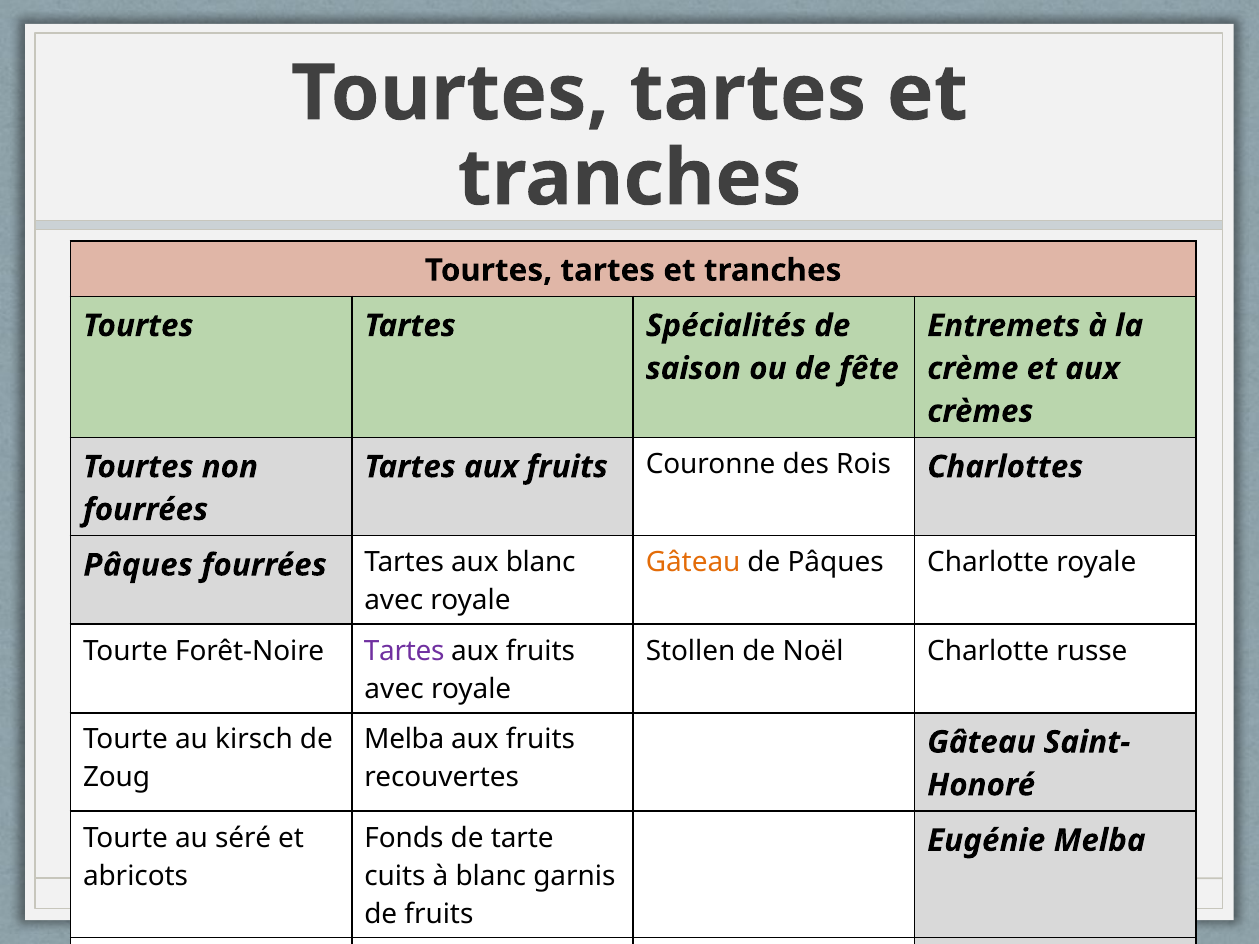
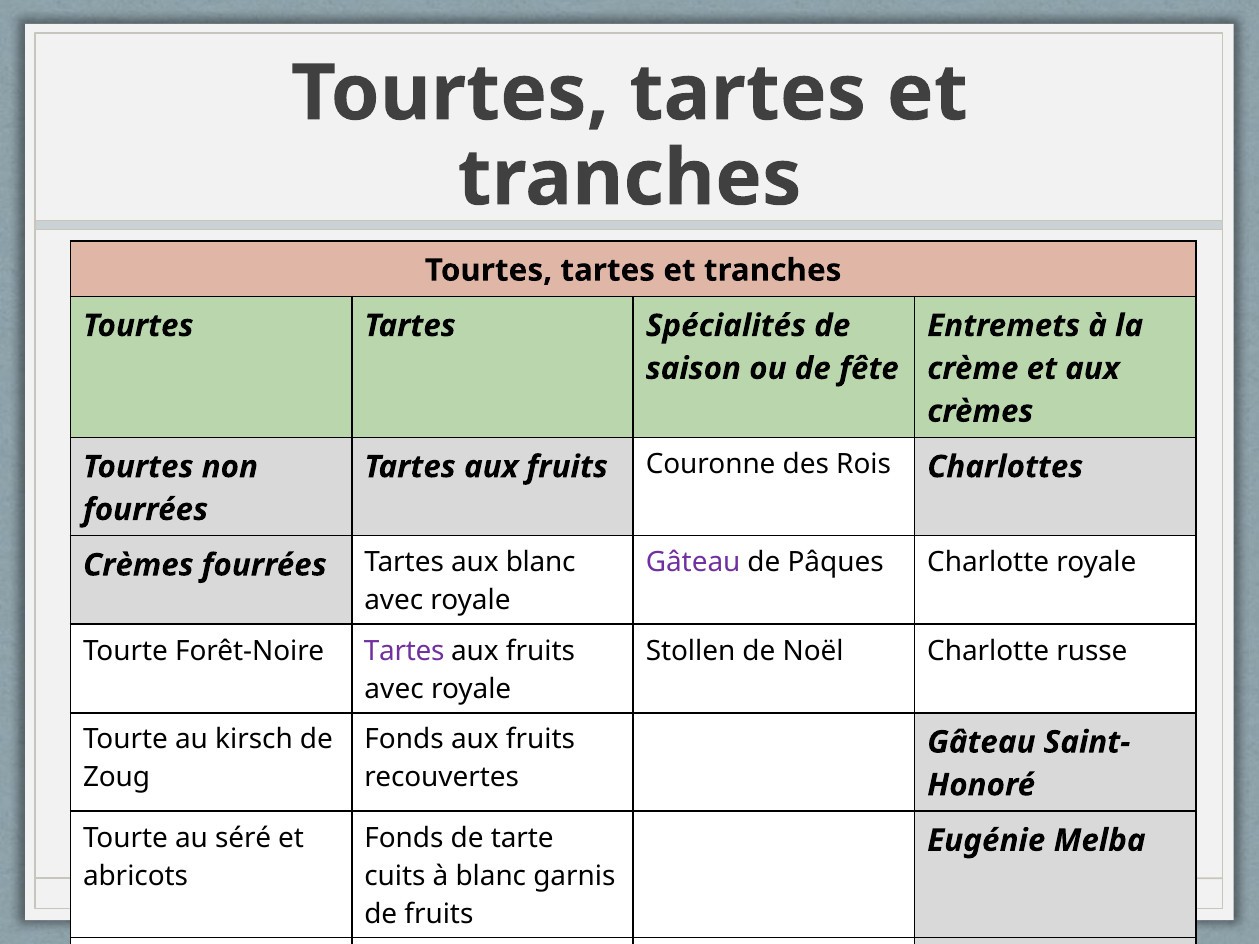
Gâteau at (693, 563) colour: orange -> purple
Pâques at (138, 565): Pâques -> Crèmes
Melba at (404, 740): Melba -> Fonds
